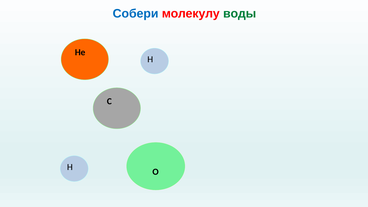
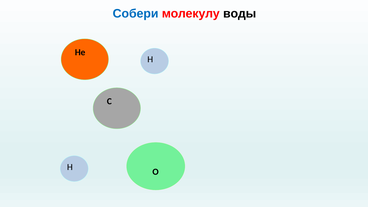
воды colour: green -> black
